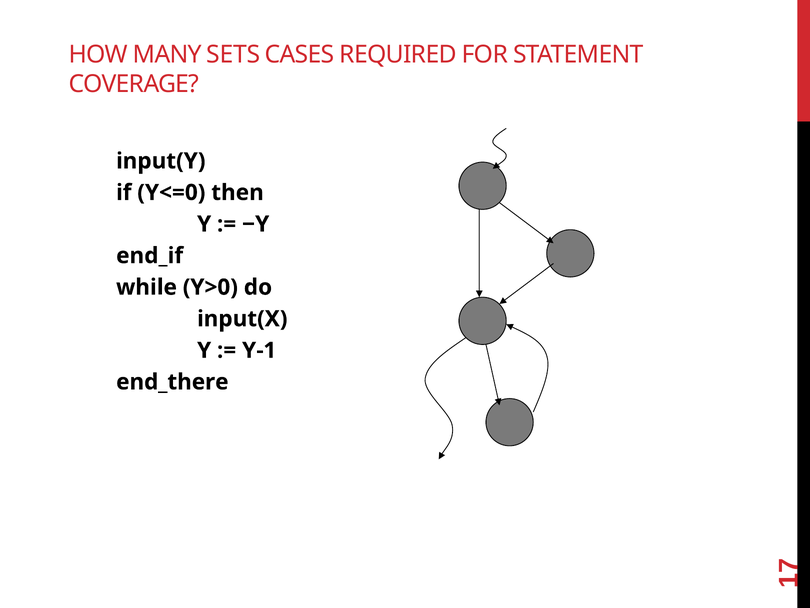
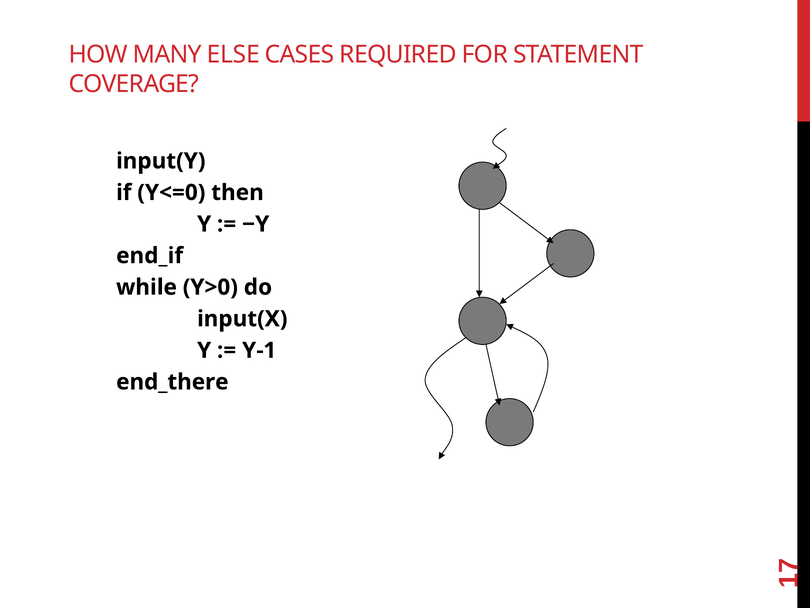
SETS: SETS -> ELSE
